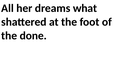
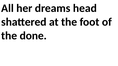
what: what -> head
